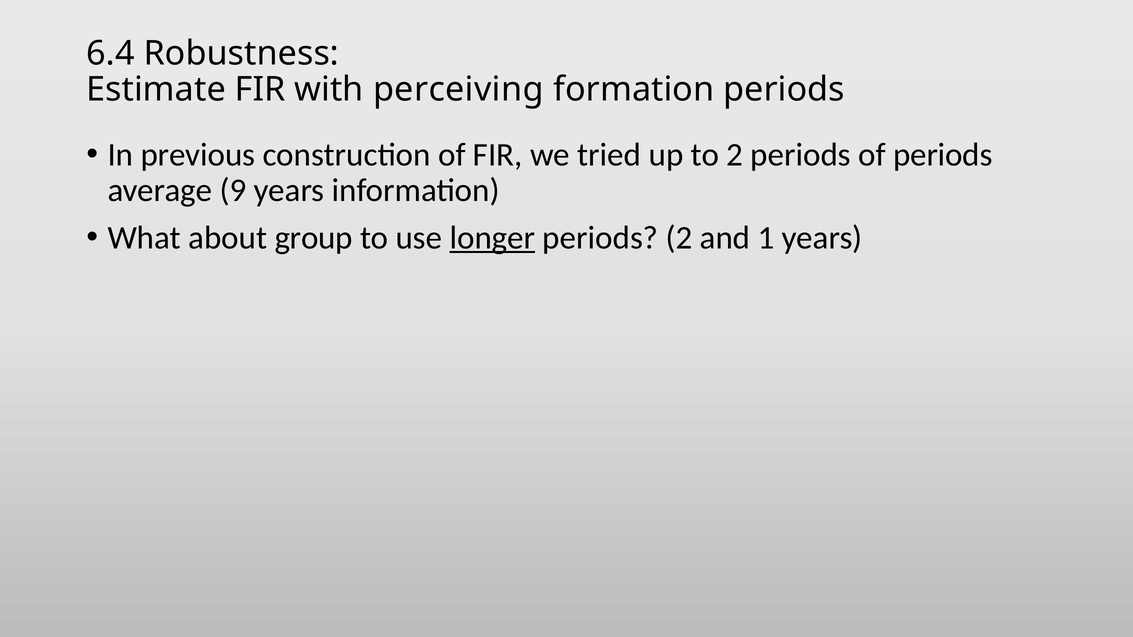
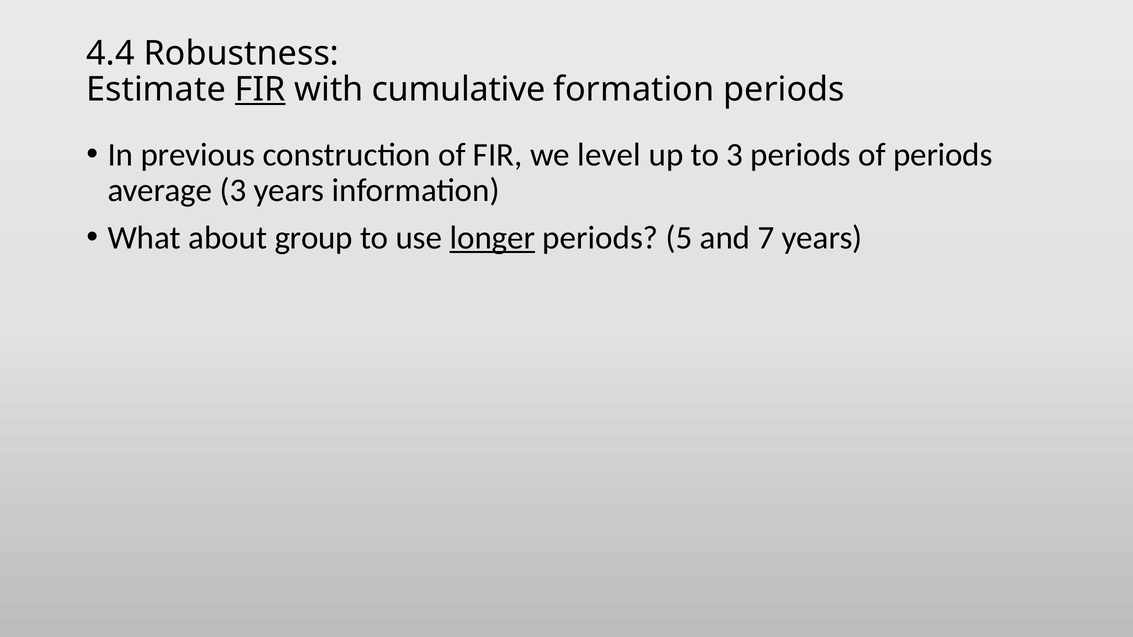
6.4: 6.4 -> 4.4
FIR at (260, 90) underline: none -> present
perceiving: perceiving -> cumulative
tried: tried -> level
to 2: 2 -> 3
average 9: 9 -> 3
periods 2: 2 -> 5
1: 1 -> 7
